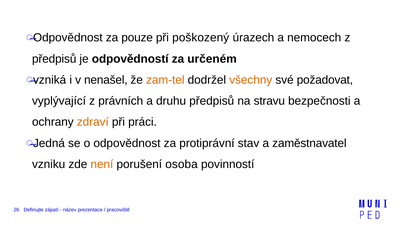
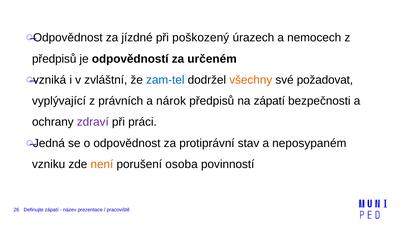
pouze: pouze -> jízdné
nenašel: nenašel -> zvláštní
zam-tel colour: orange -> blue
druhu: druhu -> nárok
na stravu: stravu -> zápatí
zdraví colour: orange -> purple
zaměstnavatel: zaměstnavatel -> neposypaném
